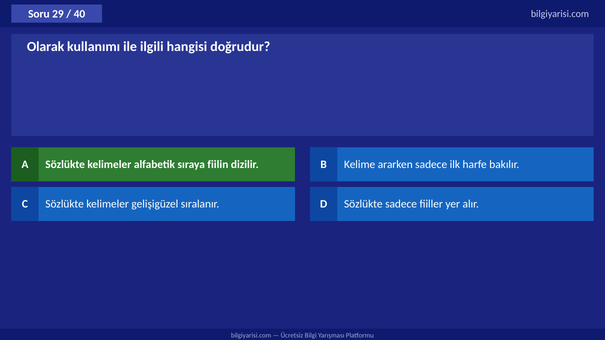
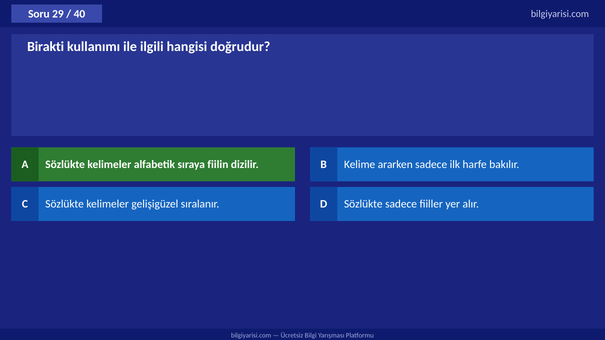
Olarak: Olarak -> Birakti
